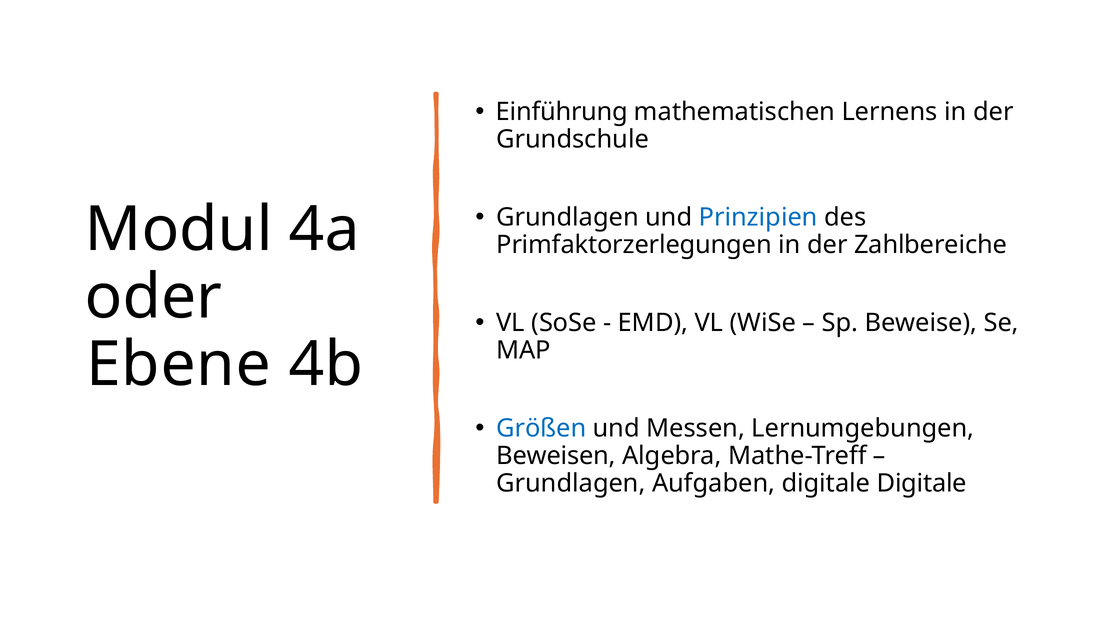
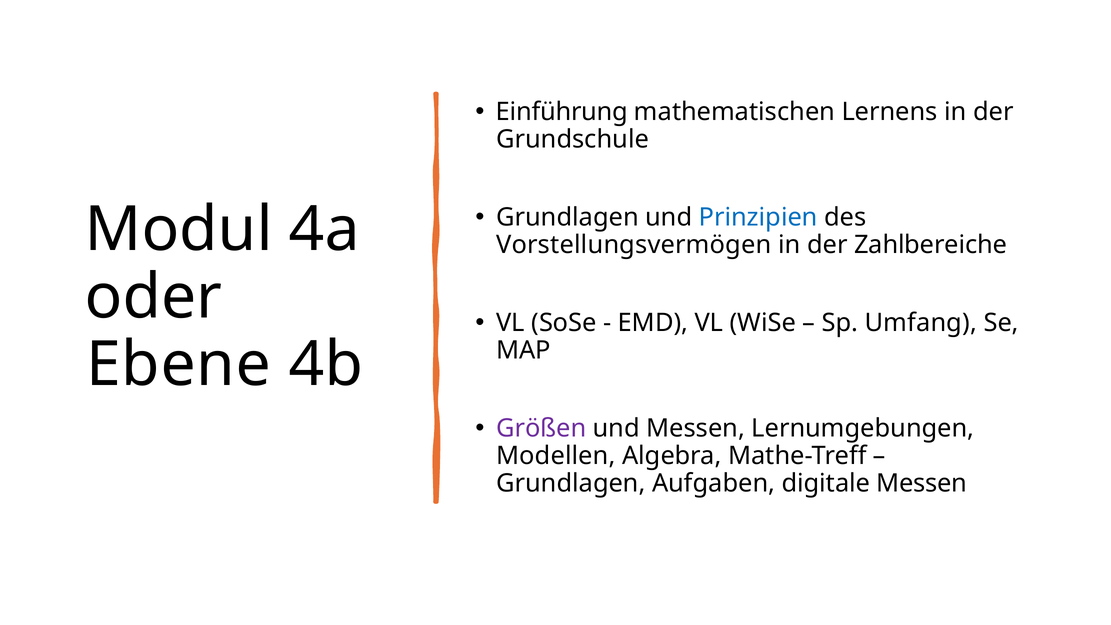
Primfaktorzerlegungen: Primfaktorzerlegungen -> Vorstellungsvermögen
Beweise: Beweise -> Umfang
Größen colour: blue -> purple
Beweisen: Beweisen -> Modellen
digitale Digitale: Digitale -> Messen
